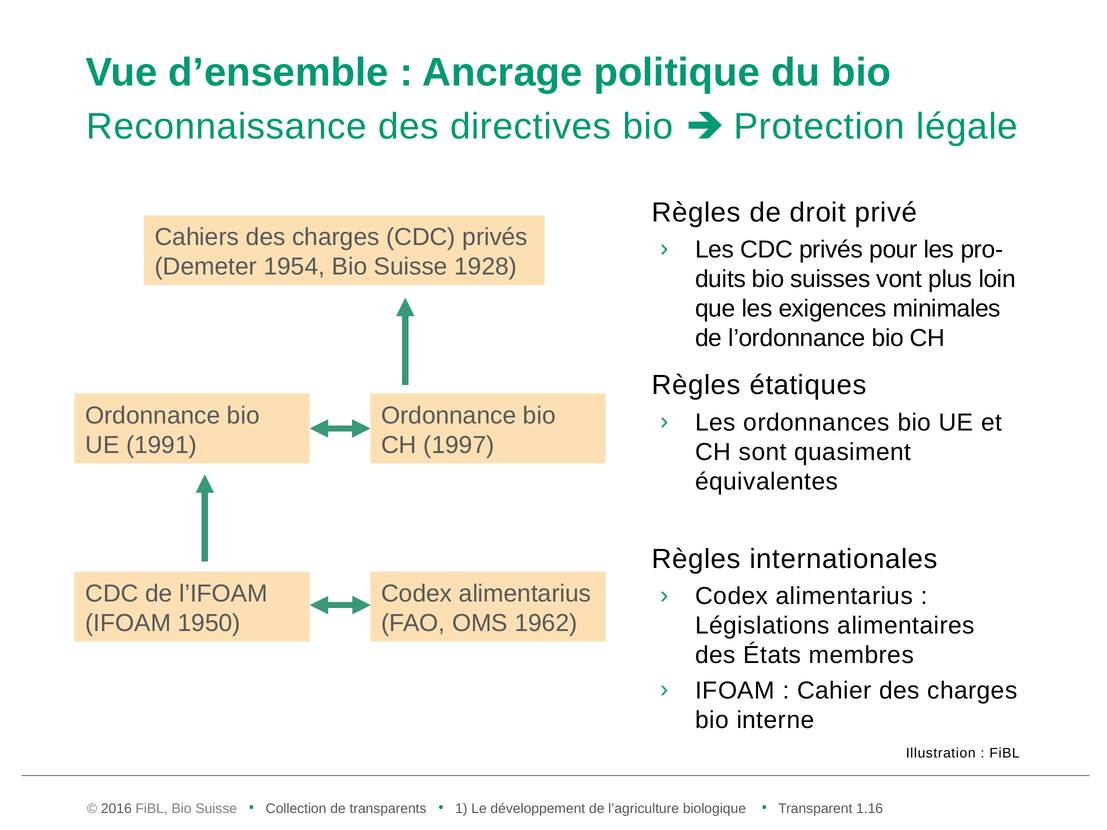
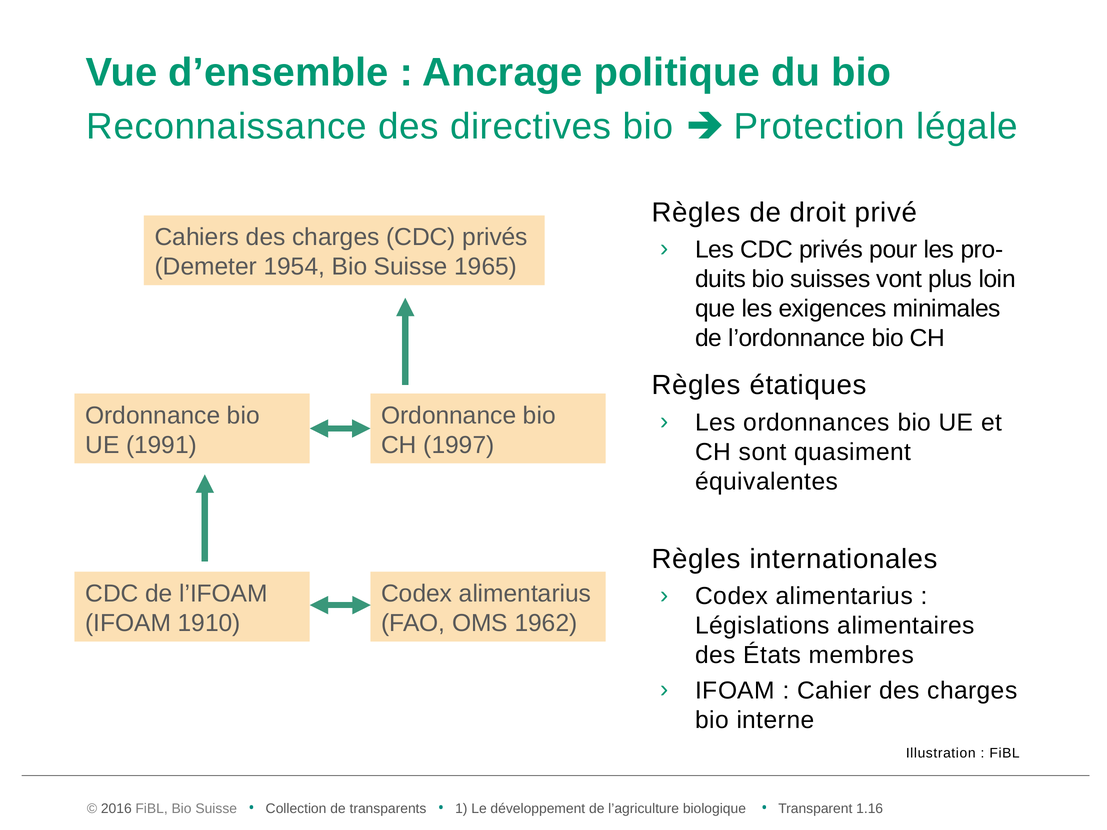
1928: 1928 -> 1965
1950: 1950 -> 1910
